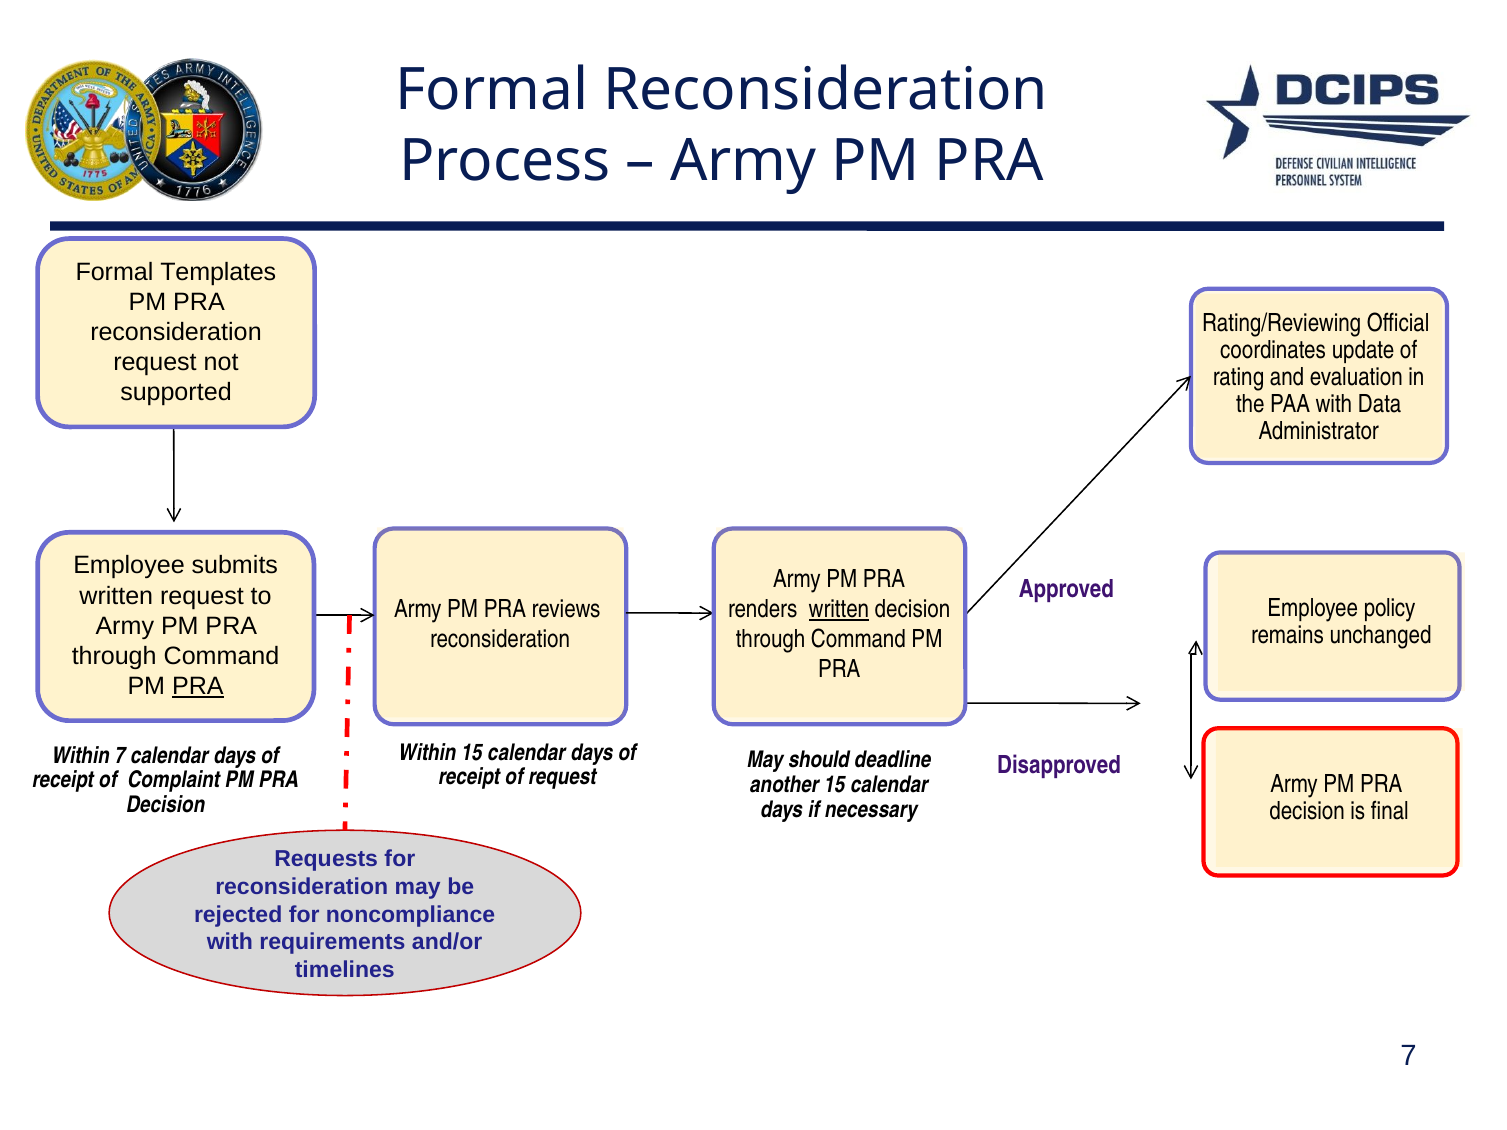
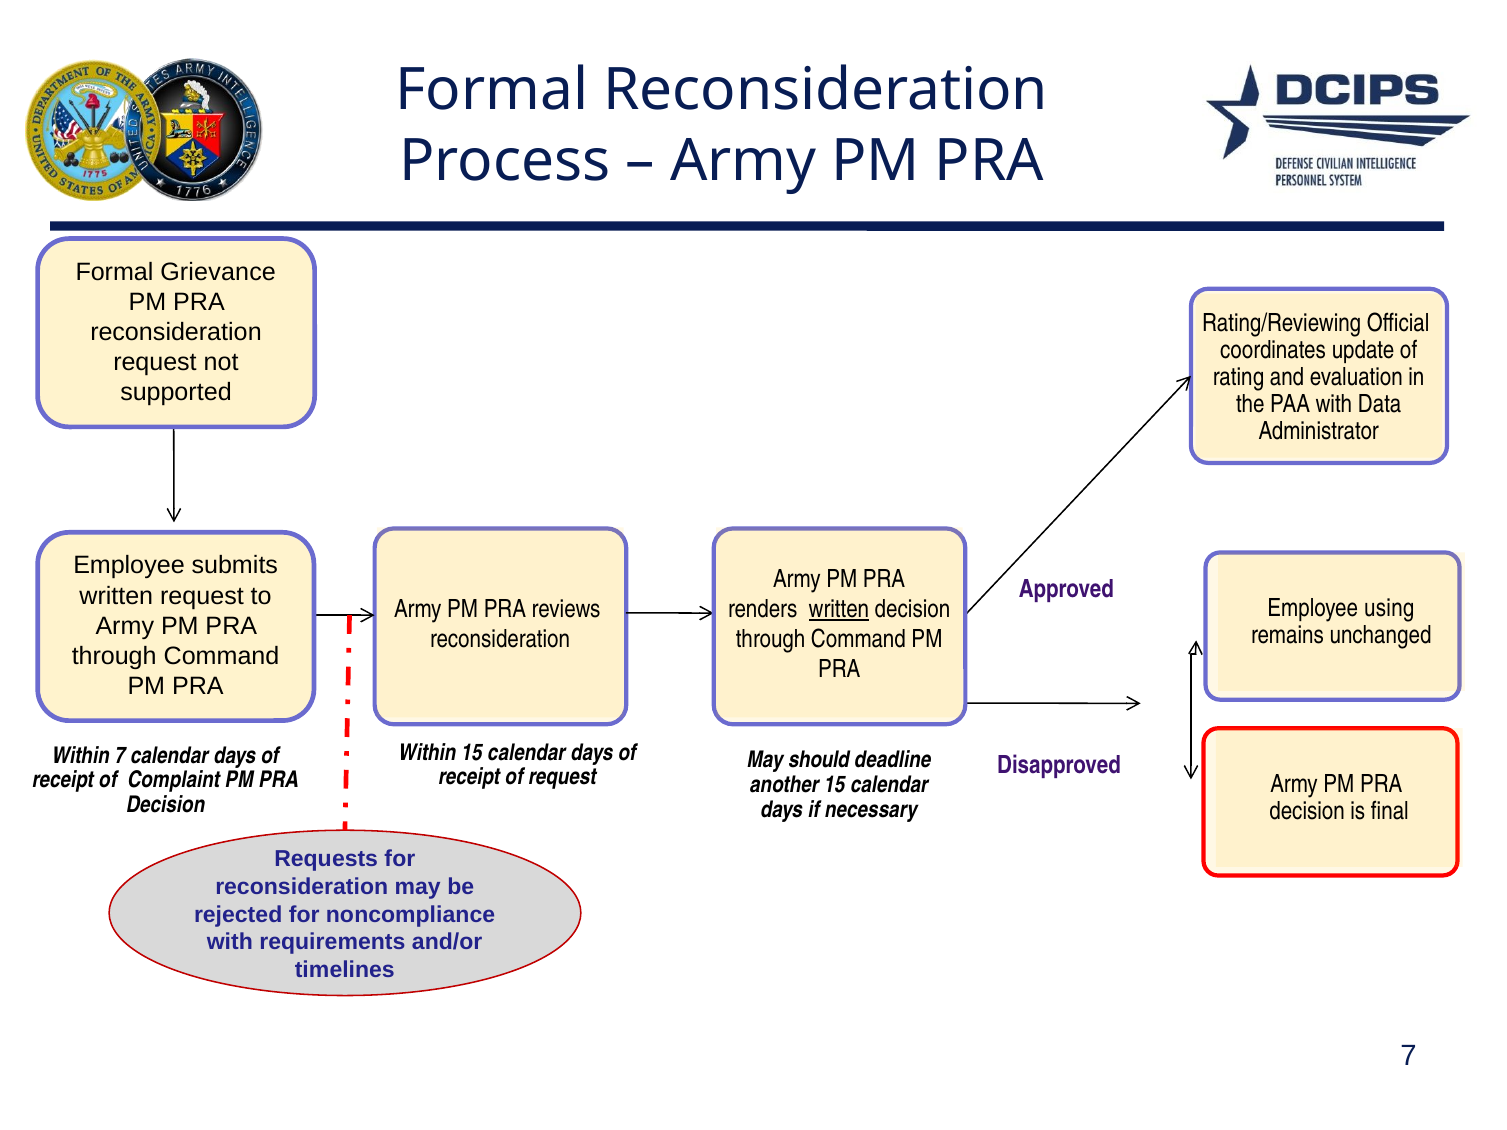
Templates: Templates -> Grievance
policy: policy -> using
PRA at (198, 686) underline: present -> none
